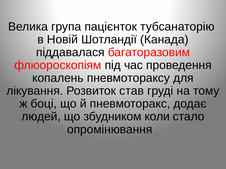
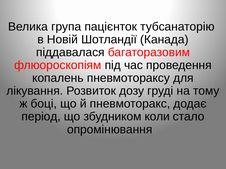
став: став -> дозу
людей: людей -> період
